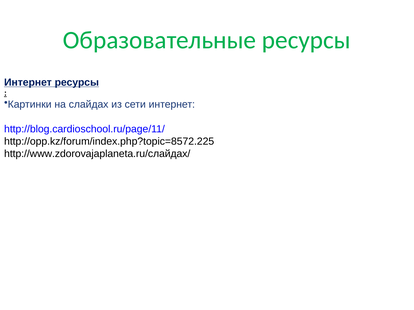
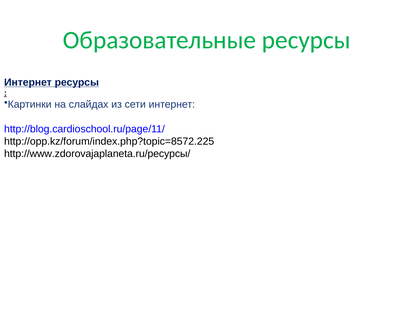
http://www.zdorovajaplaneta.ru/слайдах/: http://www.zdorovajaplaneta.ru/слайдах/ -> http://www.zdorovajaplaneta.ru/ресурсы/
